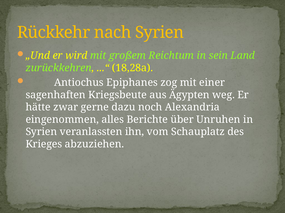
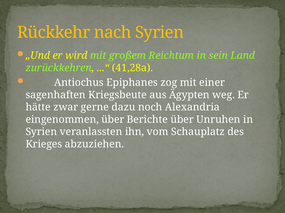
18,28a: 18,28a -> 41,28a
eingenommen alles: alles -> über
